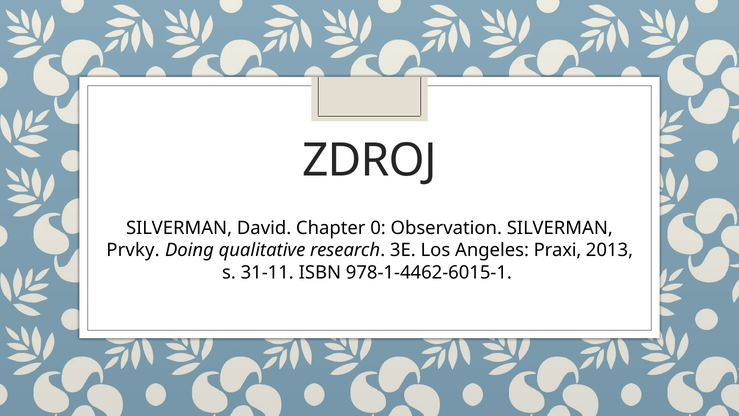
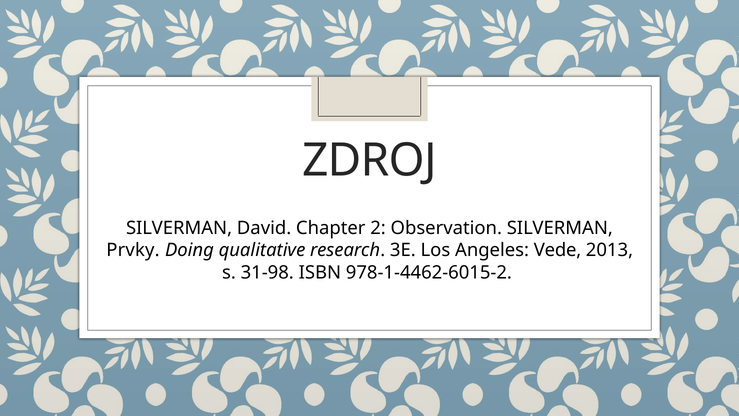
0: 0 -> 2
Praxi: Praxi -> Vede
31-11: 31-11 -> 31-98
978-1-4462-6015-1: 978-1-4462-6015-1 -> 978-1-4462-6015-2
